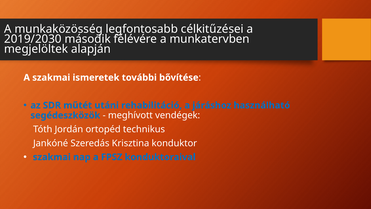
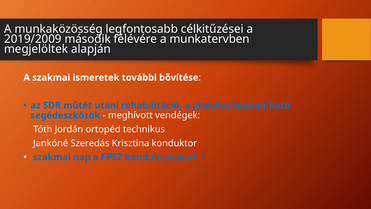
2019/2030: 2019/2030 -> 2019/2009
